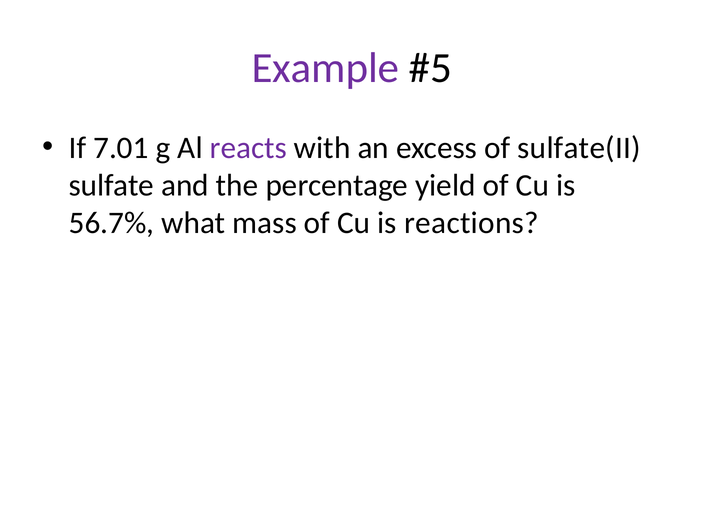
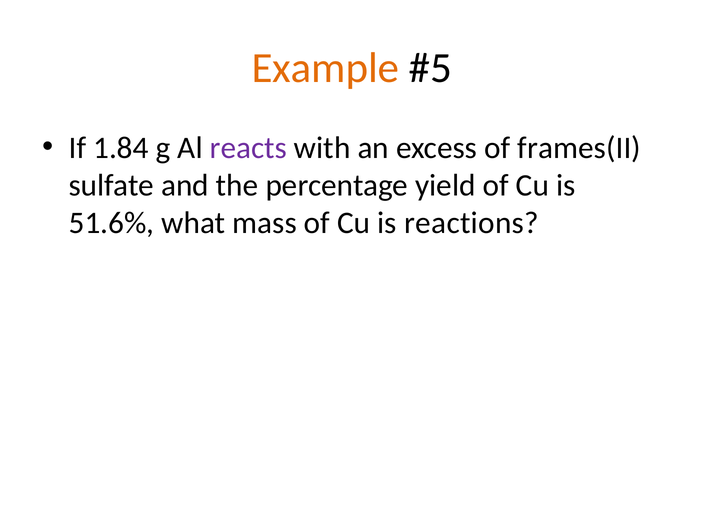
Example colour: purple -> orange
7.01: 7.01 -> 1.84
sulfate(II: sulfate(II -> frames(II
56.7%: 56.7% -> 51.6%
